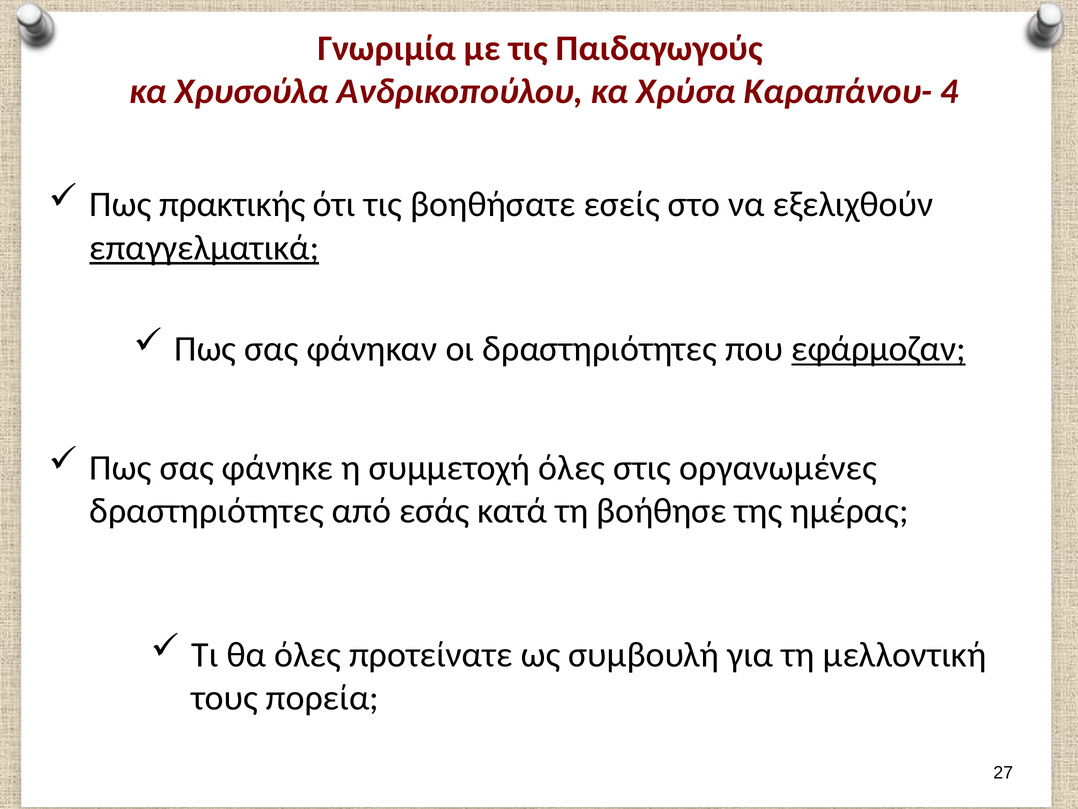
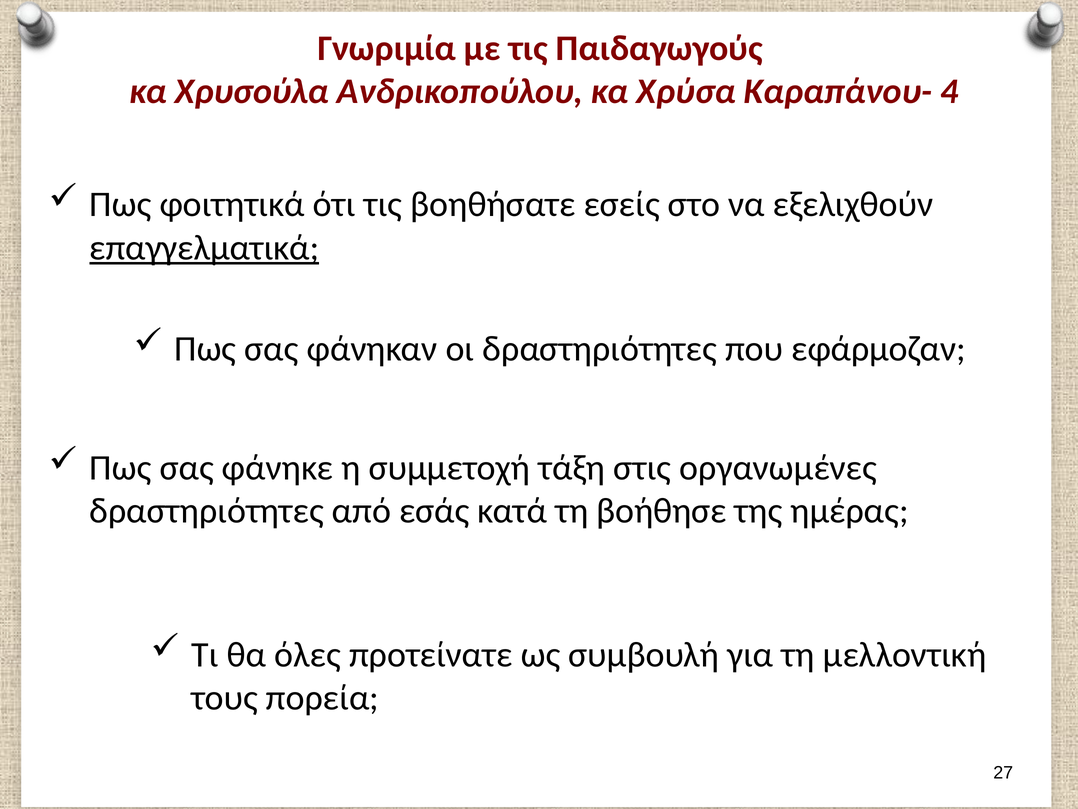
πρακτικής: πρακτικής -> φοιτητικά
εφάρμοζαν underline: present -> none
συμμετοχή όλες: όλες -> τάξη
